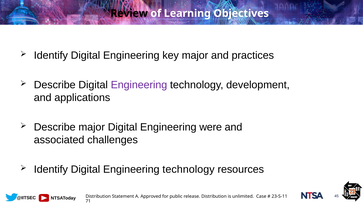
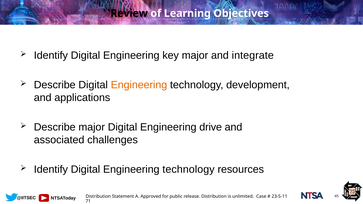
practices: practices -> integrate
Engineering at (139, 85) colour: purple -> orange
were: were -> drive
